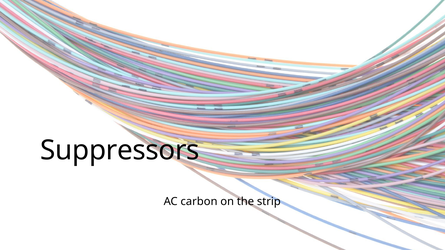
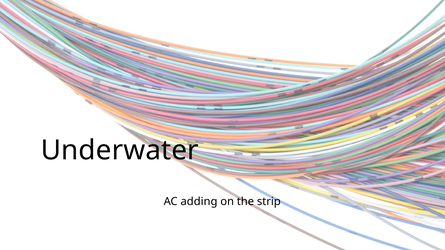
Suppressors: Suppressors -> Underwater
carbon: carbon -> adding
